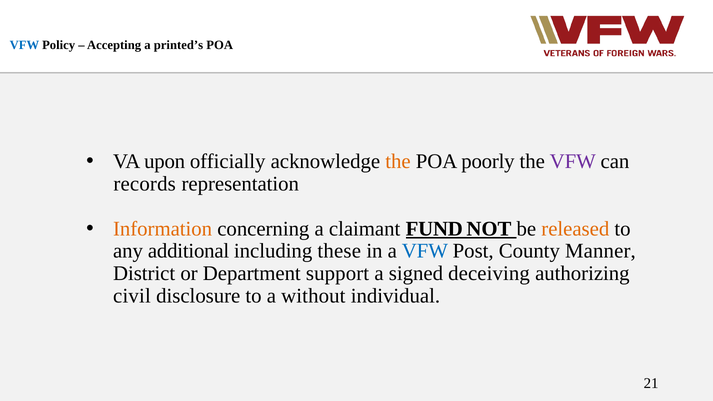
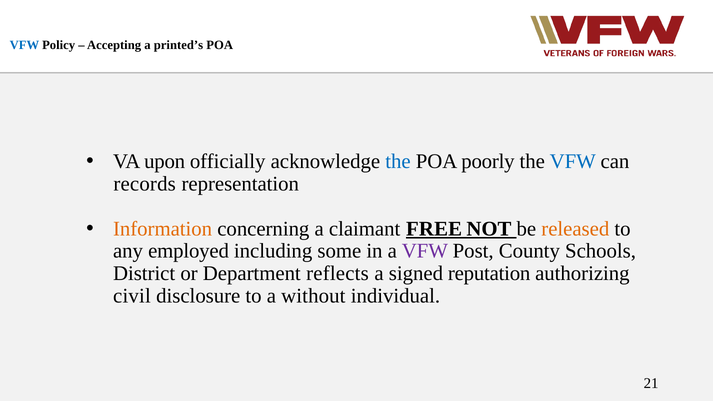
the at (398, 161) colour: orange -> blue
VFW at (573, 161) colour: purple -> blue
FUND: FUND -> FREE
additional: additional -> employed
these: these -> some
VFW at (425, 251) colour: blue -> purple
Manner: Manner -> Schools
support: support -> reflects
deceiving: deceiving -> reputation
